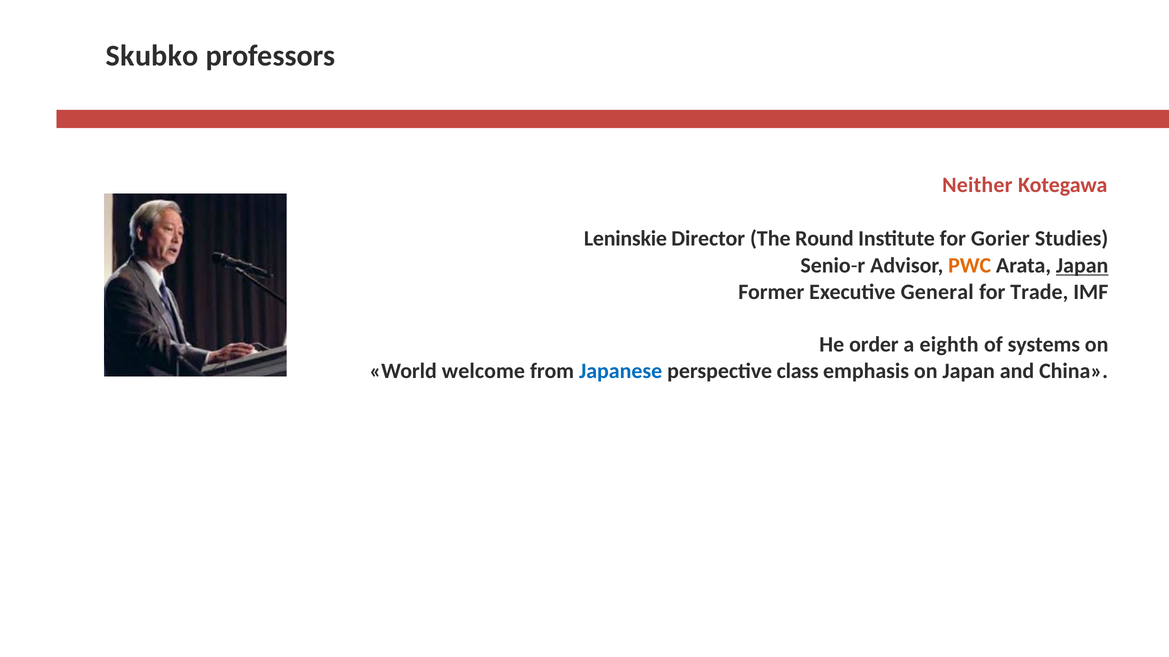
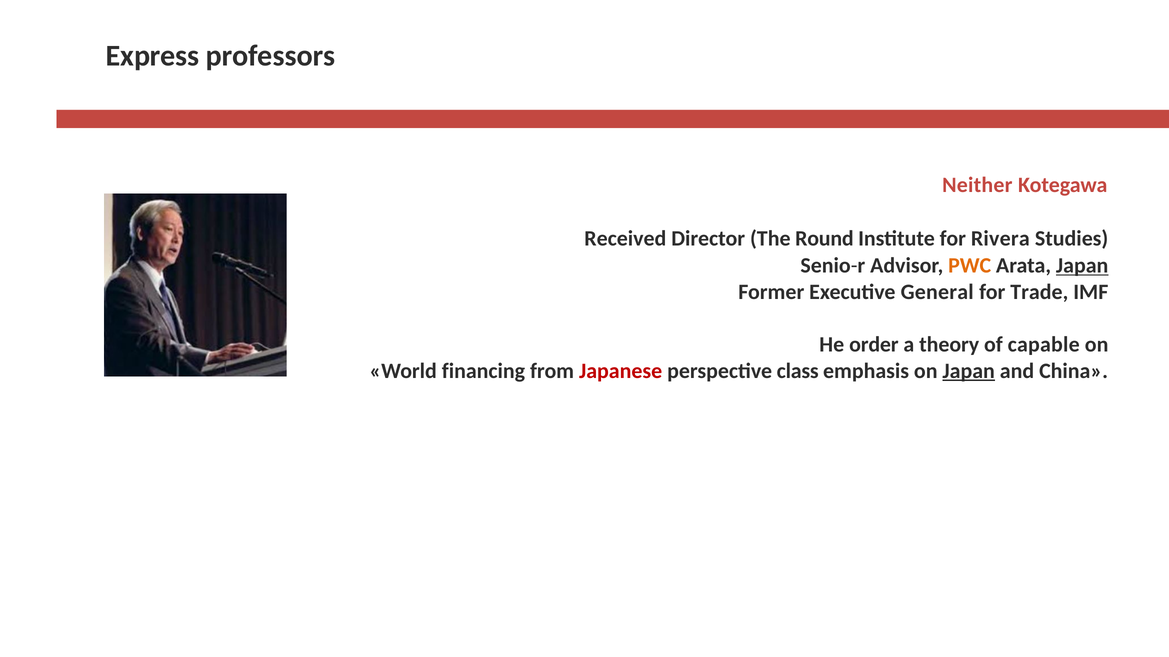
Skubko: Skubko -> Express
Leninskie: Leninskie -> Received
Gorier: Gorier -> Rivera
eighth: eighth -> theory
systems: systems -> capable
welcome: welcome -> financing
Japanese colour: blue -> red
Japan at (969, 371) underline: none -> present
